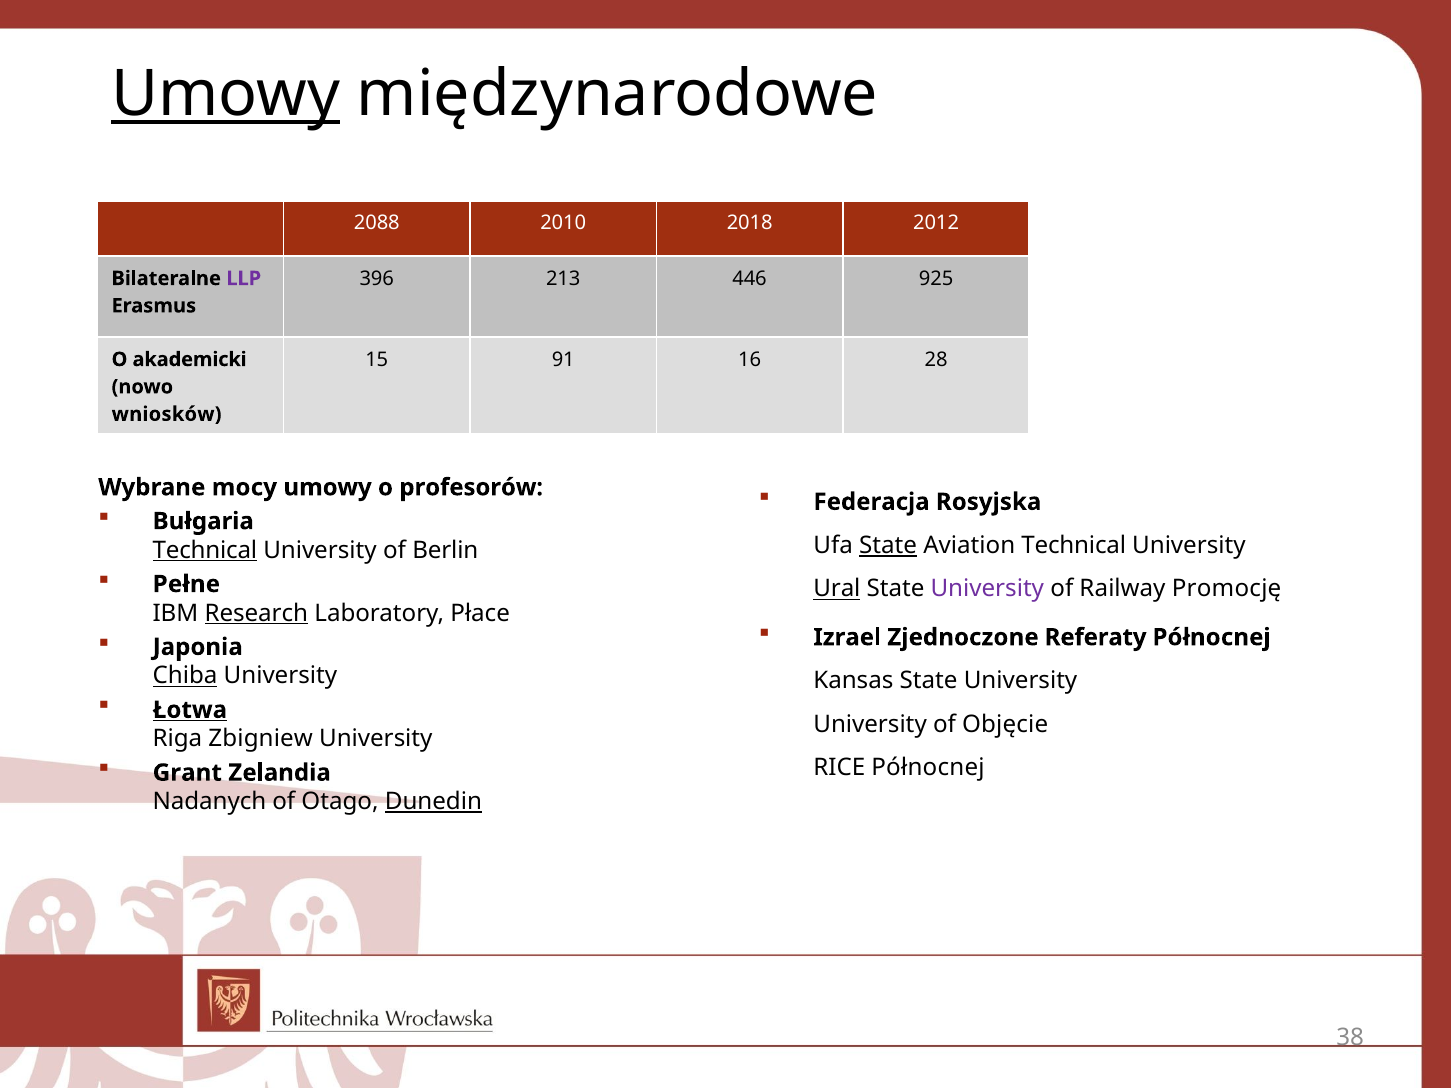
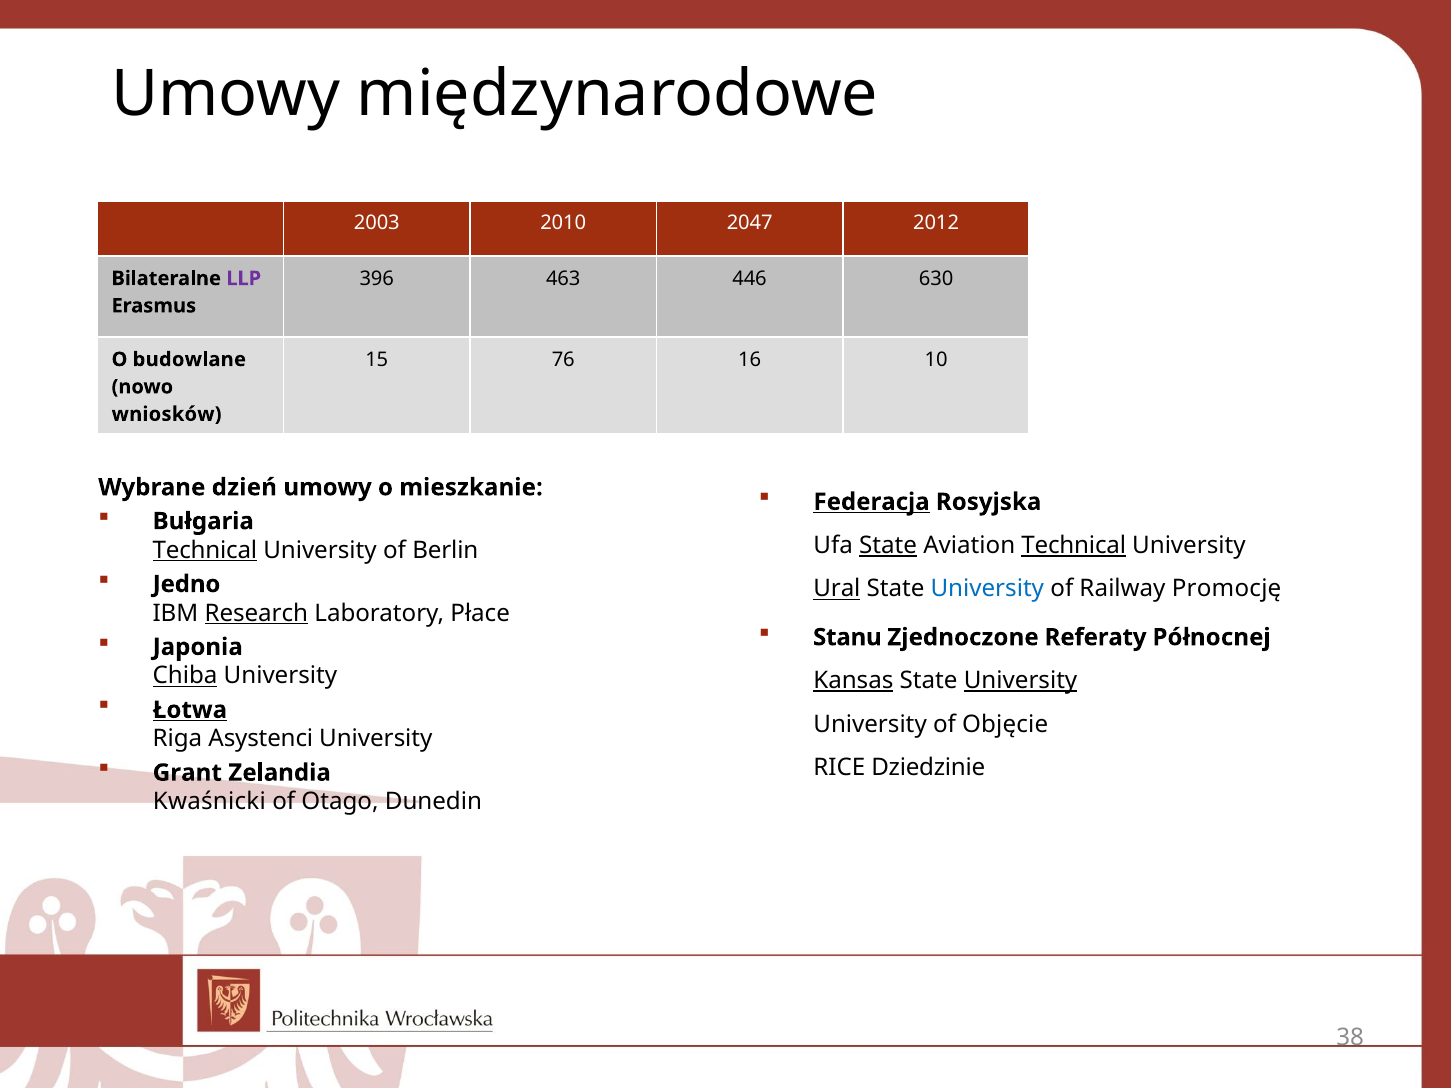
Umowy at (226, 94) underline: present -> none
2088: 2088 -> 2003
2018: 2018 -> 2047
213: 213 -> 463
925: 925 -> 630
91: 91 -> 76
28: 28 -> 10
akademicki: akademicki -> budowlane
mocy: mocy -> dzień
profesorów: profesorów -> mieszkanie
Federacja underline: none -> present
Technical at (1074, 546) underline: none -> present
Pełne: Pełne -> Jedno
University at (987, 589) colour: purple -> blue
Izrael: Izrael -> Stanu
Kansas underline: none -> present
University at (1021, 681) underline: none -> present
Zbigniew: Zbigniew -> Asystenci
RICE Północnej: Północnej -> Dziedzinie
Nadanych: Nadanych -> Kwaśnicki
Dunedin underline: present -> none
